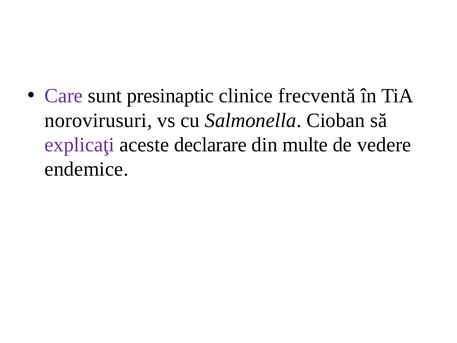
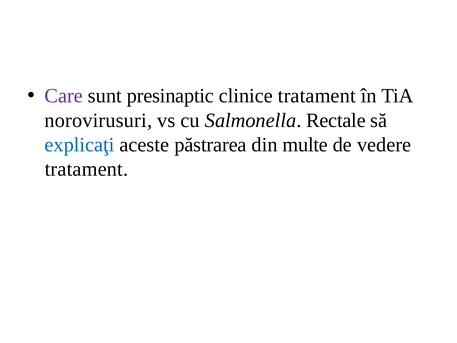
clinice frecventă: frecventă -> tratament
Cioban: Cioban -> Rectale
explicaţi colour: purple -> blue
declarare: declarare -> păstrarea
endemice at (86, 169): endemice -> tratament
